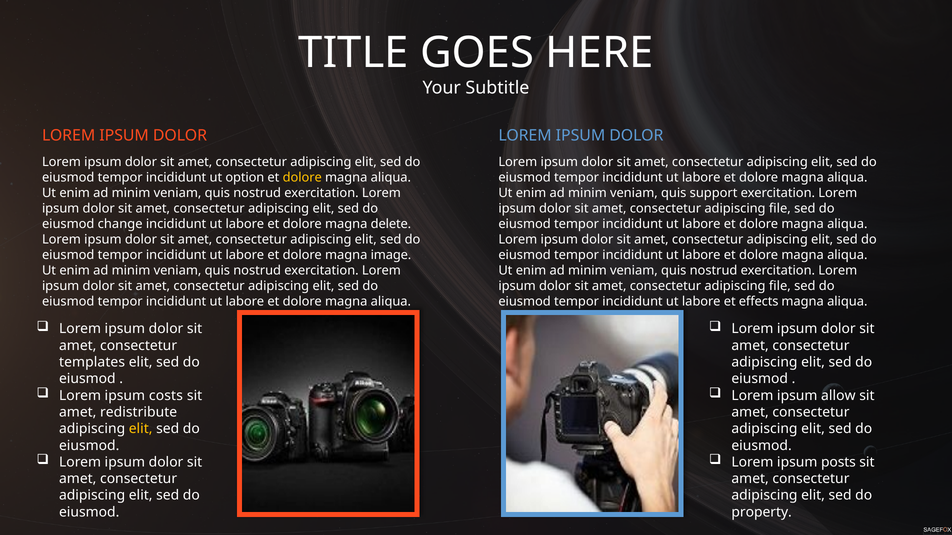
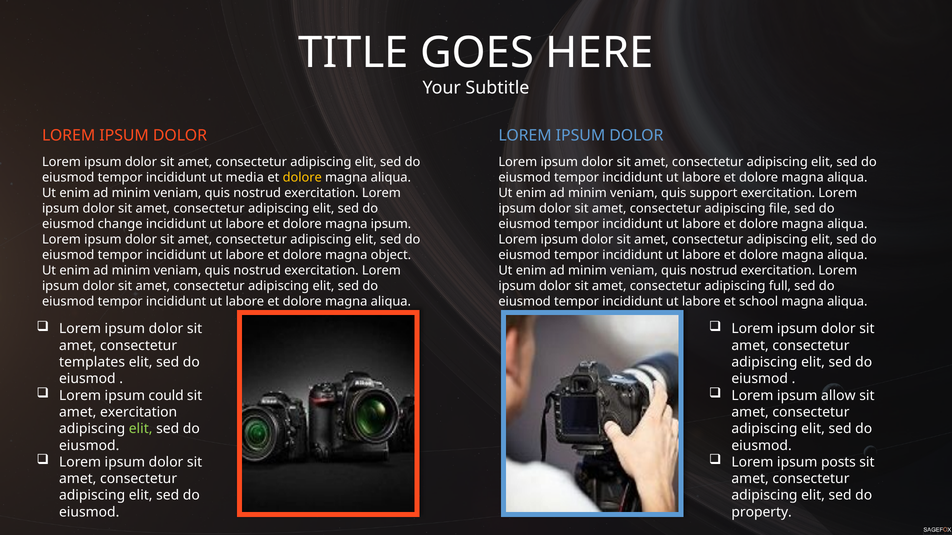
option: option -> media
magna delete: delete -> ipsum
image: image -> object
file at (780, 286): file -> full
effects: effects -> school
costs: costs -> could
amet redistribute: redistribute -> exercitation
elit at (141, 429) colour: yellow -> light green
